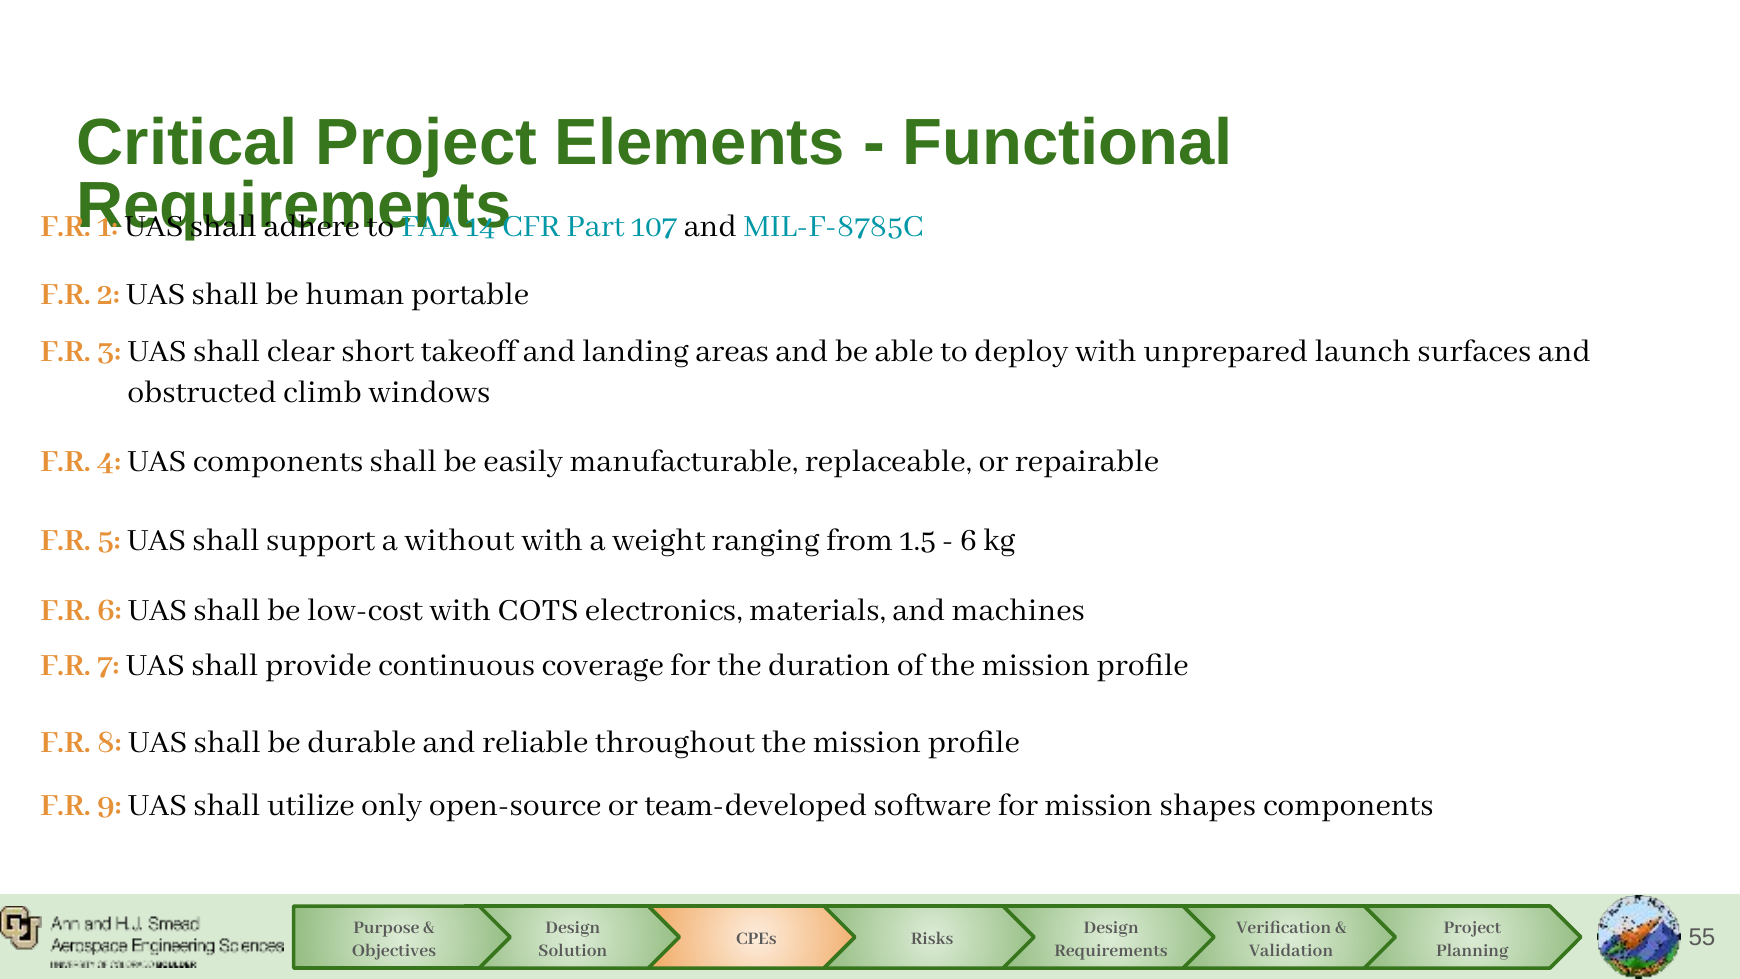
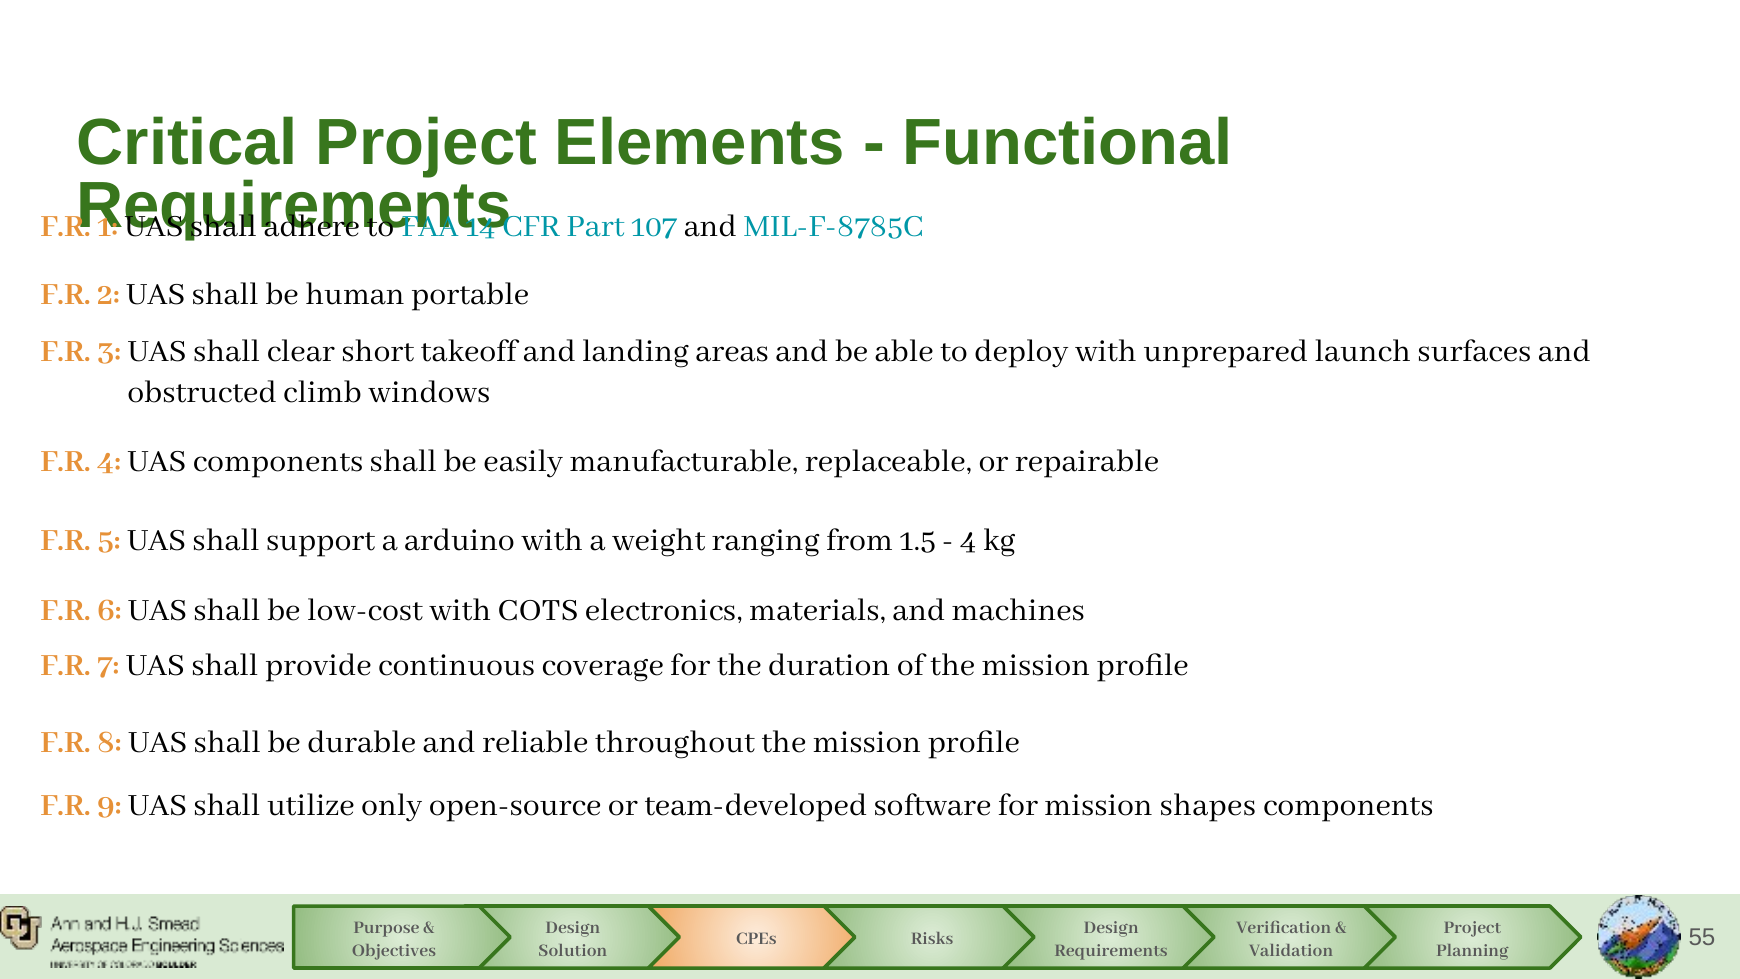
without: without -> arduino
6 at (969, 539): 6 -> 4
